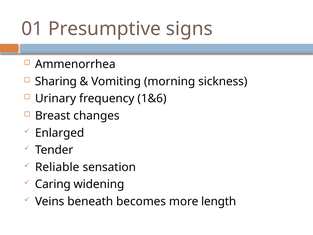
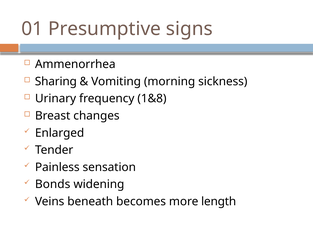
1&6: 1&6 -> 1&8
Reliable: Reliable -> Painless
Caring: Caring -> Bonds
